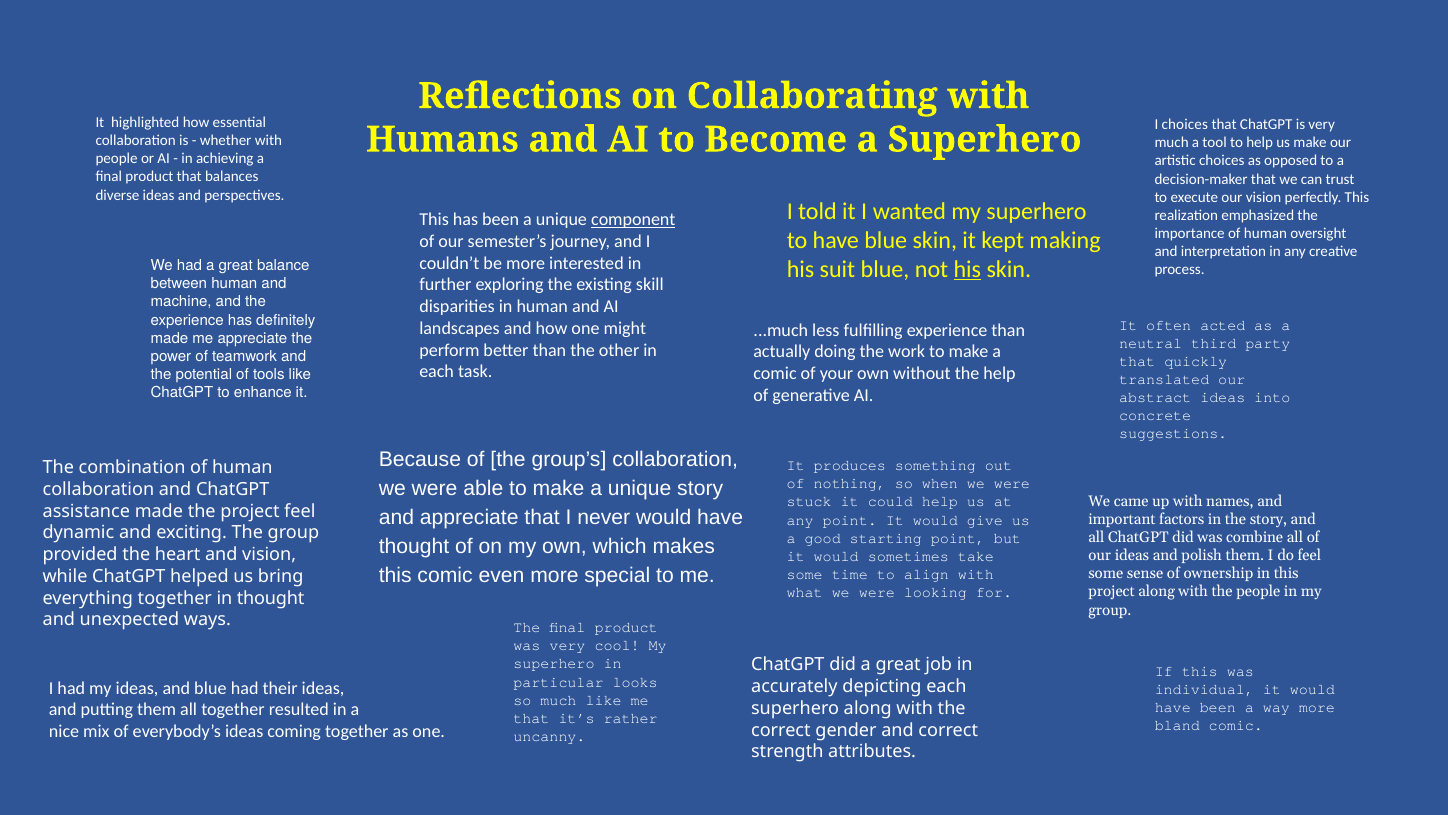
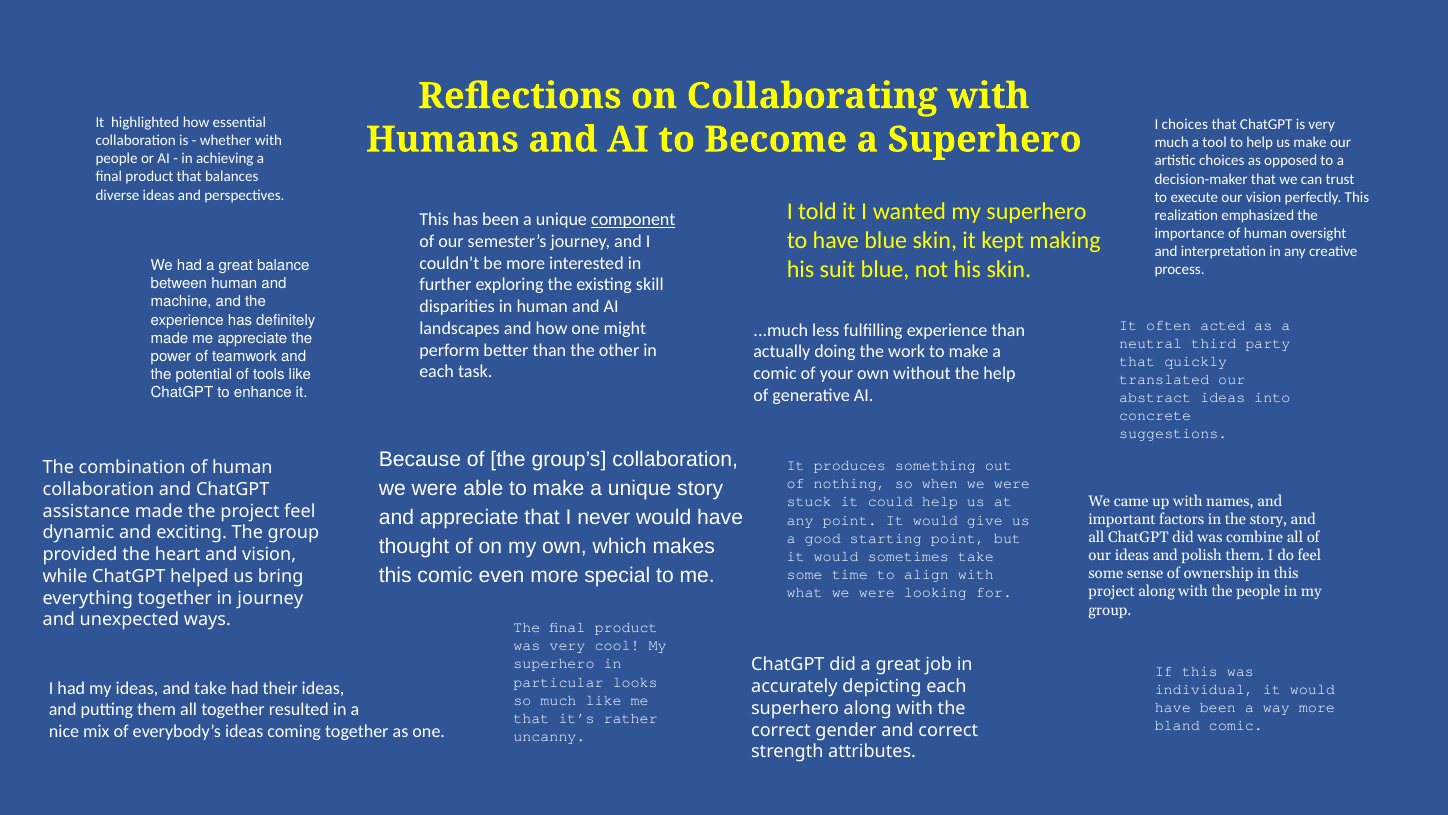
his at (967, 269) underline: present -> none
in thought: thought -> journey
and blue: blue -> take
